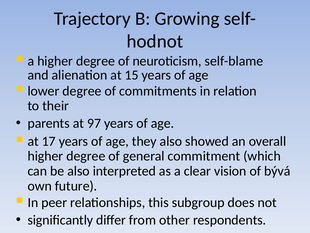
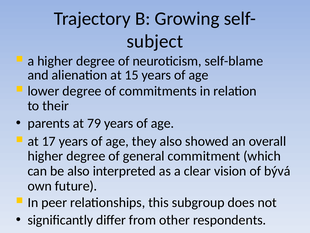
hodnot: hodnot -> subject
97: 97 -> 79
